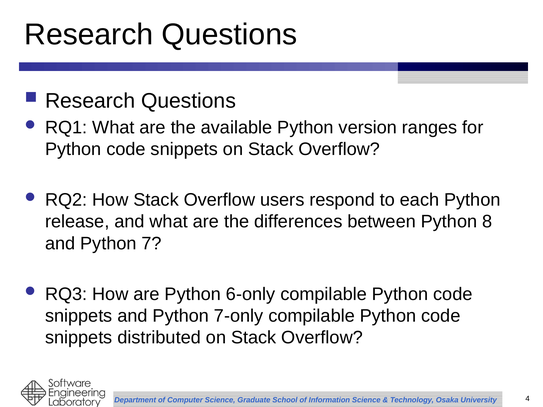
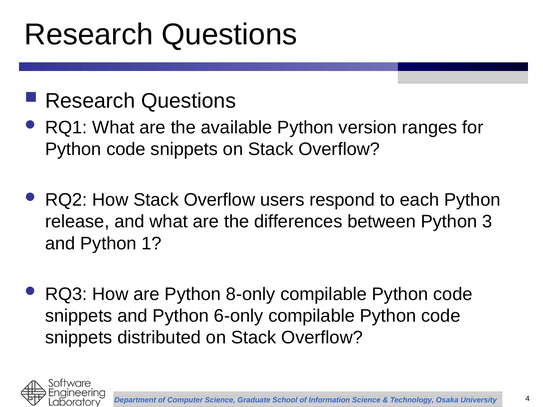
8: 8 -> 3
7: 7 -> 1
6-only: 6-only -> 8-only
7-only: 7-only -> 6-only
